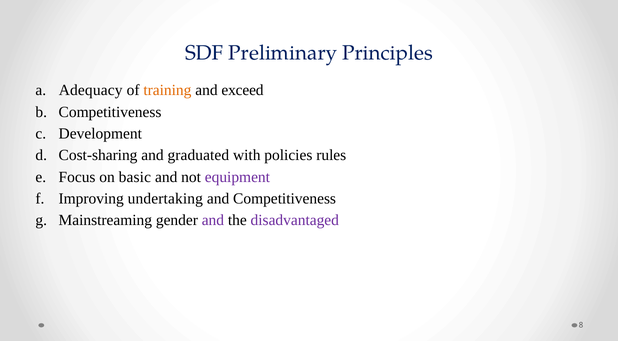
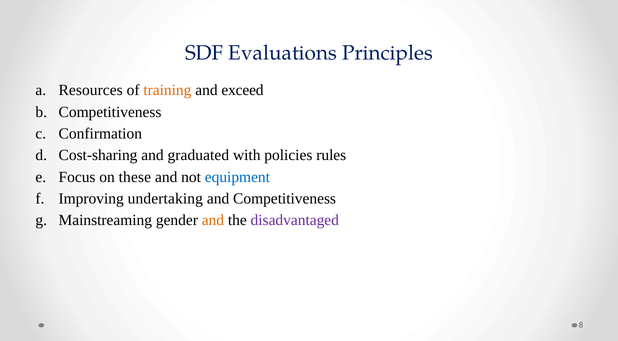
Preliminary: Preliminary -> Evaluations
Adequacy: Adequacy -> Resources
Development: Development -> Confirmation
basic: basic -> these
equipment colour: purple -> blue
and at (213, 220) colour: purple -> orange
